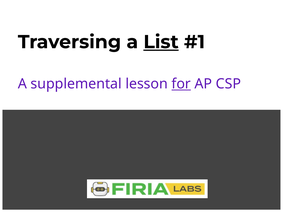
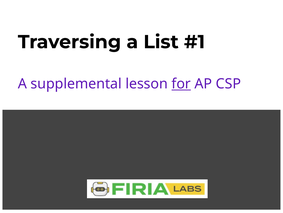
List underline: present -> none
